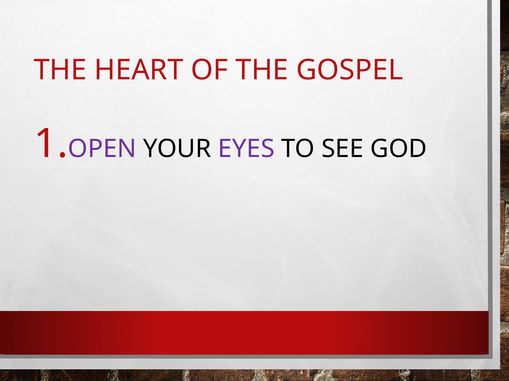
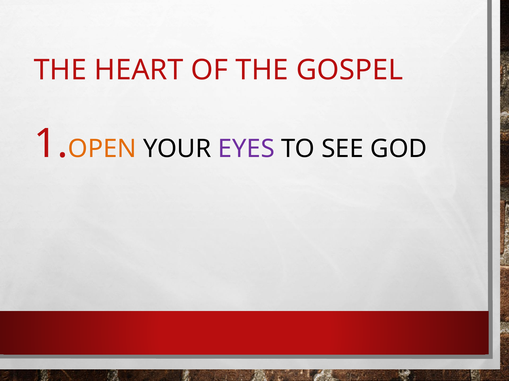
OPEN colour: purple -> orange
